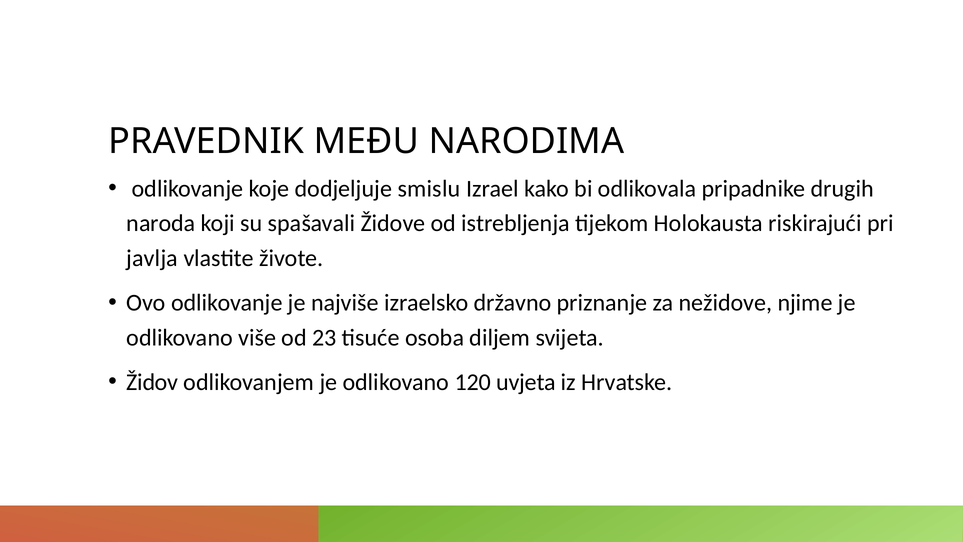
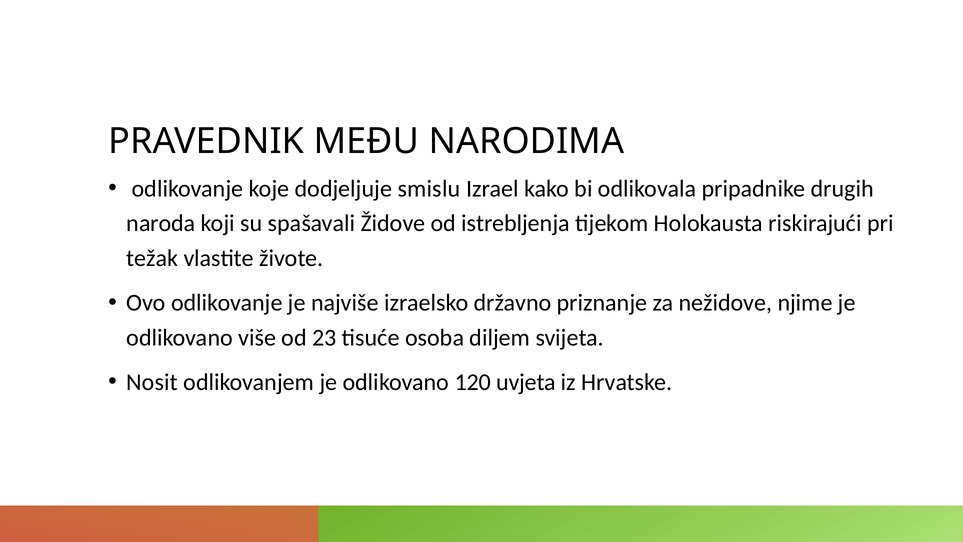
javlja: javlja -> težak
Židov: Židov -> Nosit
